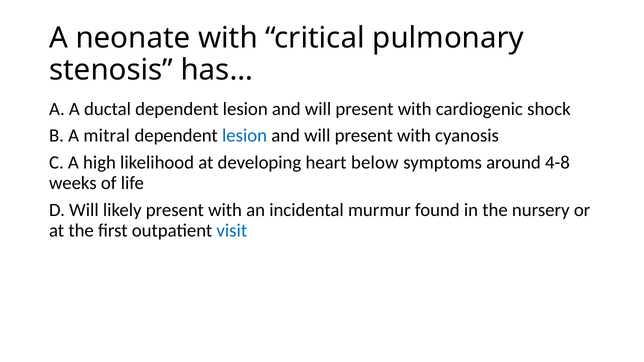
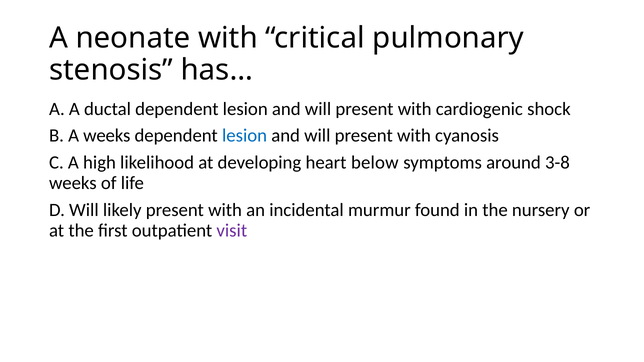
A mitral: mitral -> weeks
4-8: 4-8 -> 3-8
visit colour: blue -> purple
